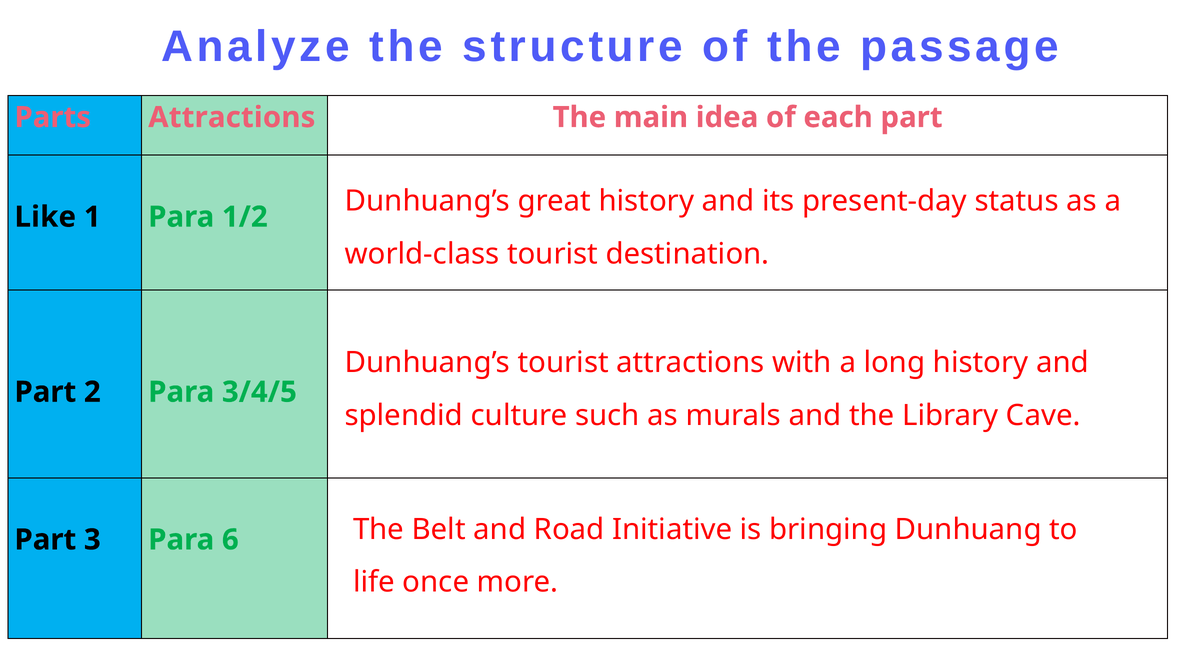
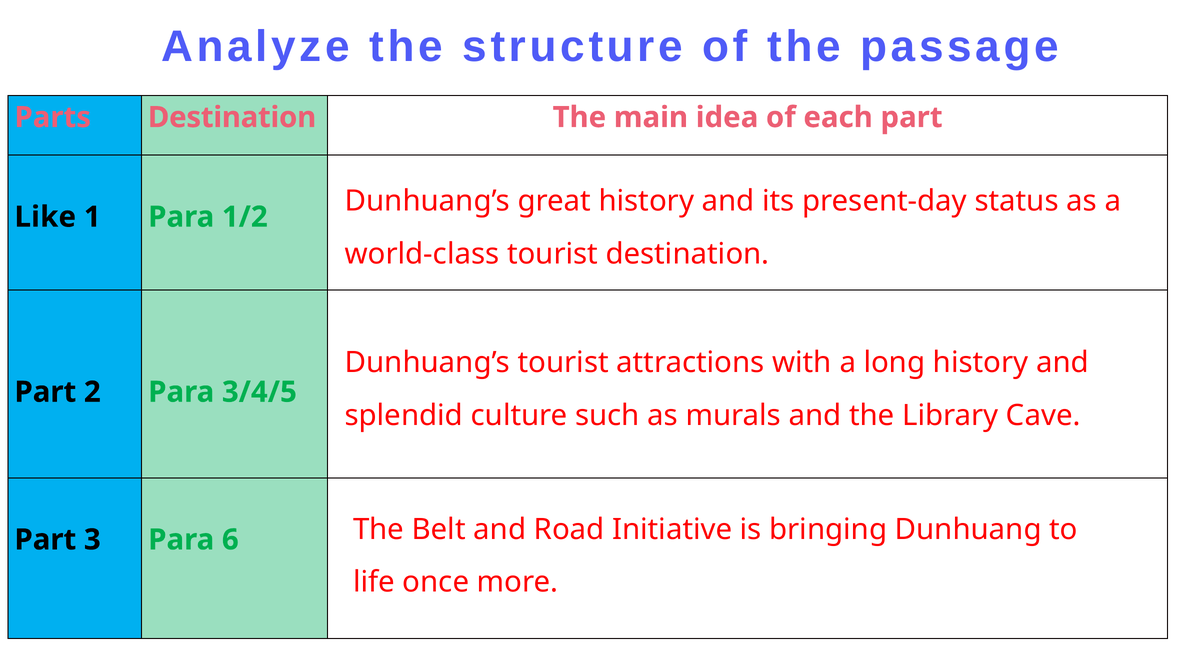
Parts Attractions: Attractions -> Destination
